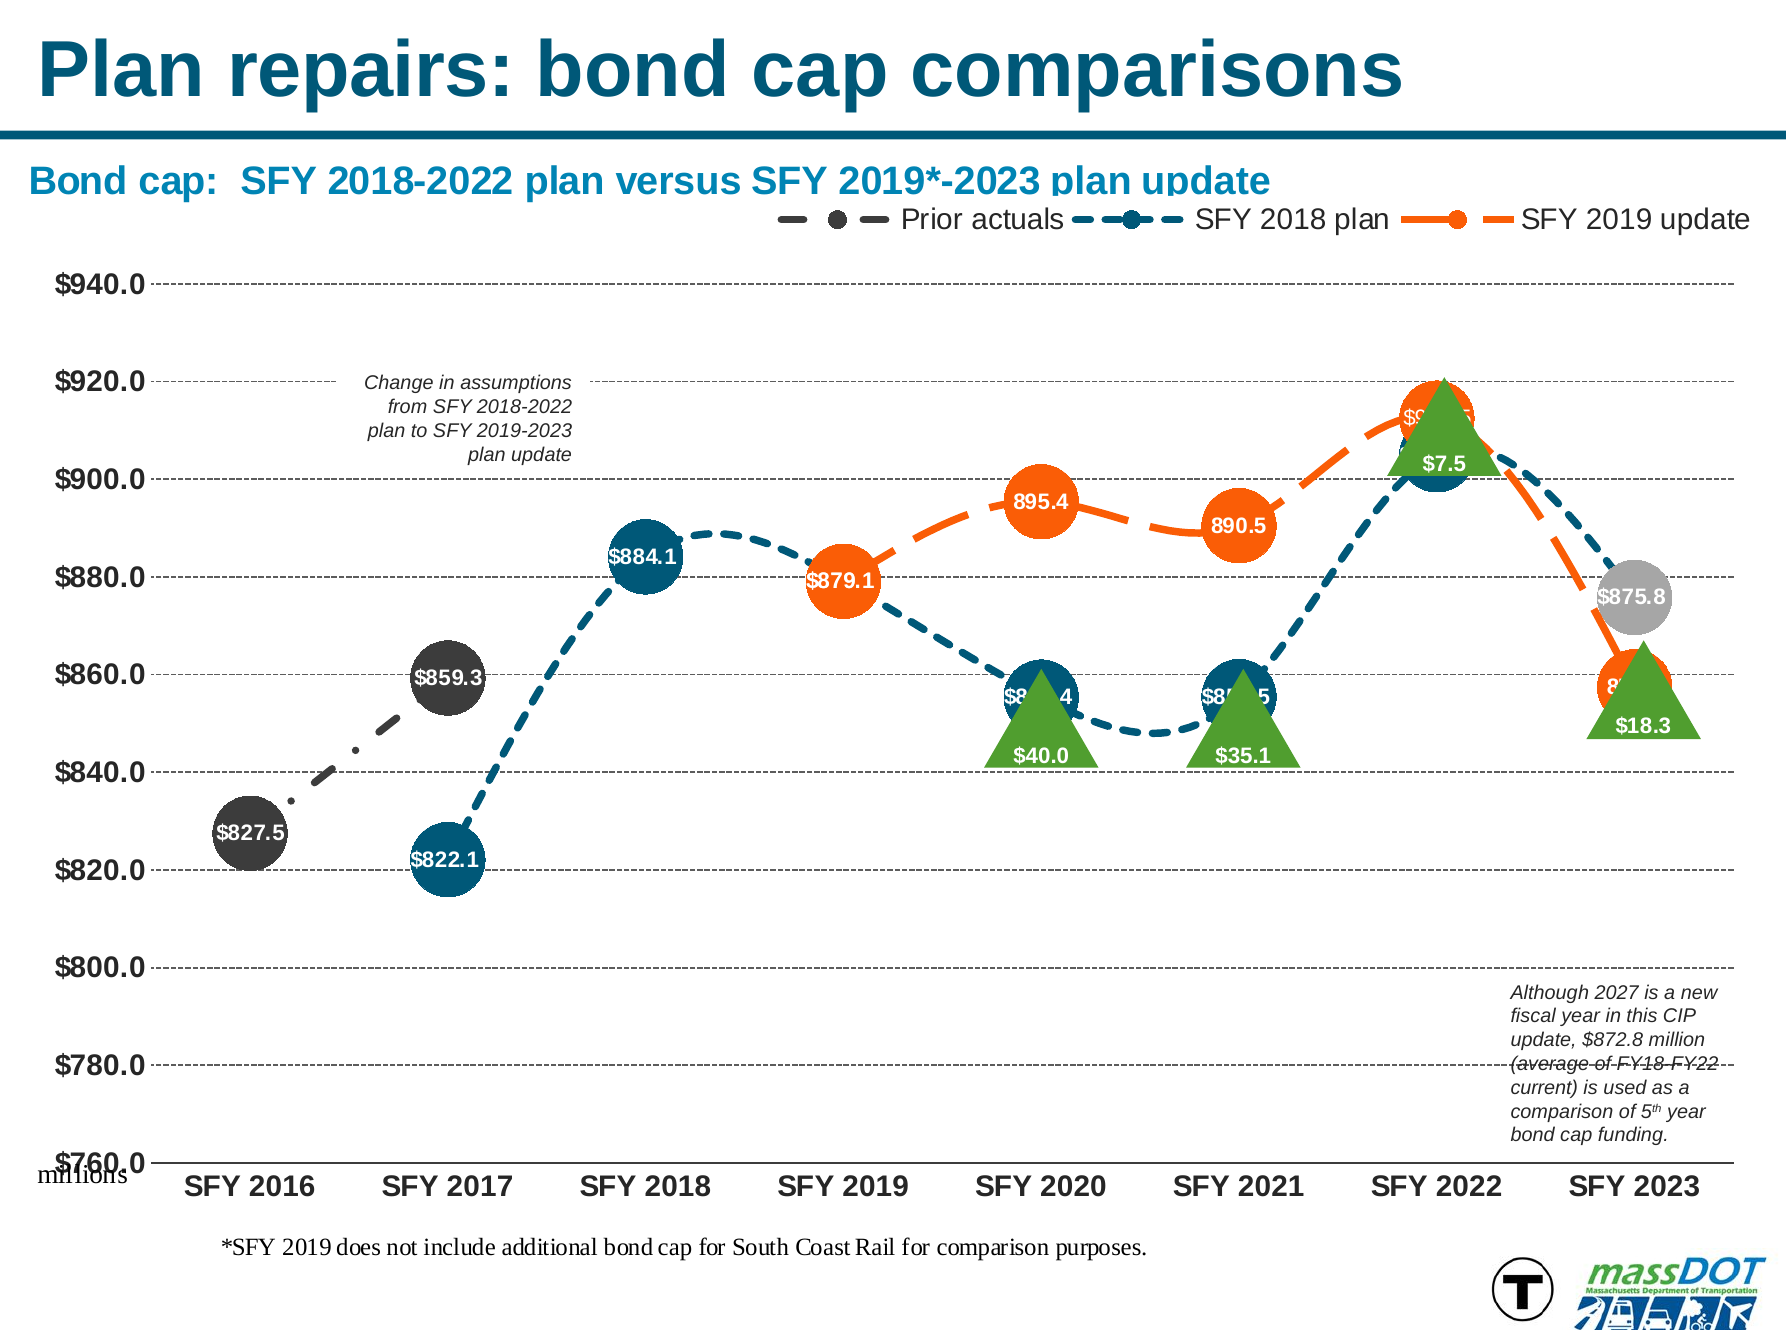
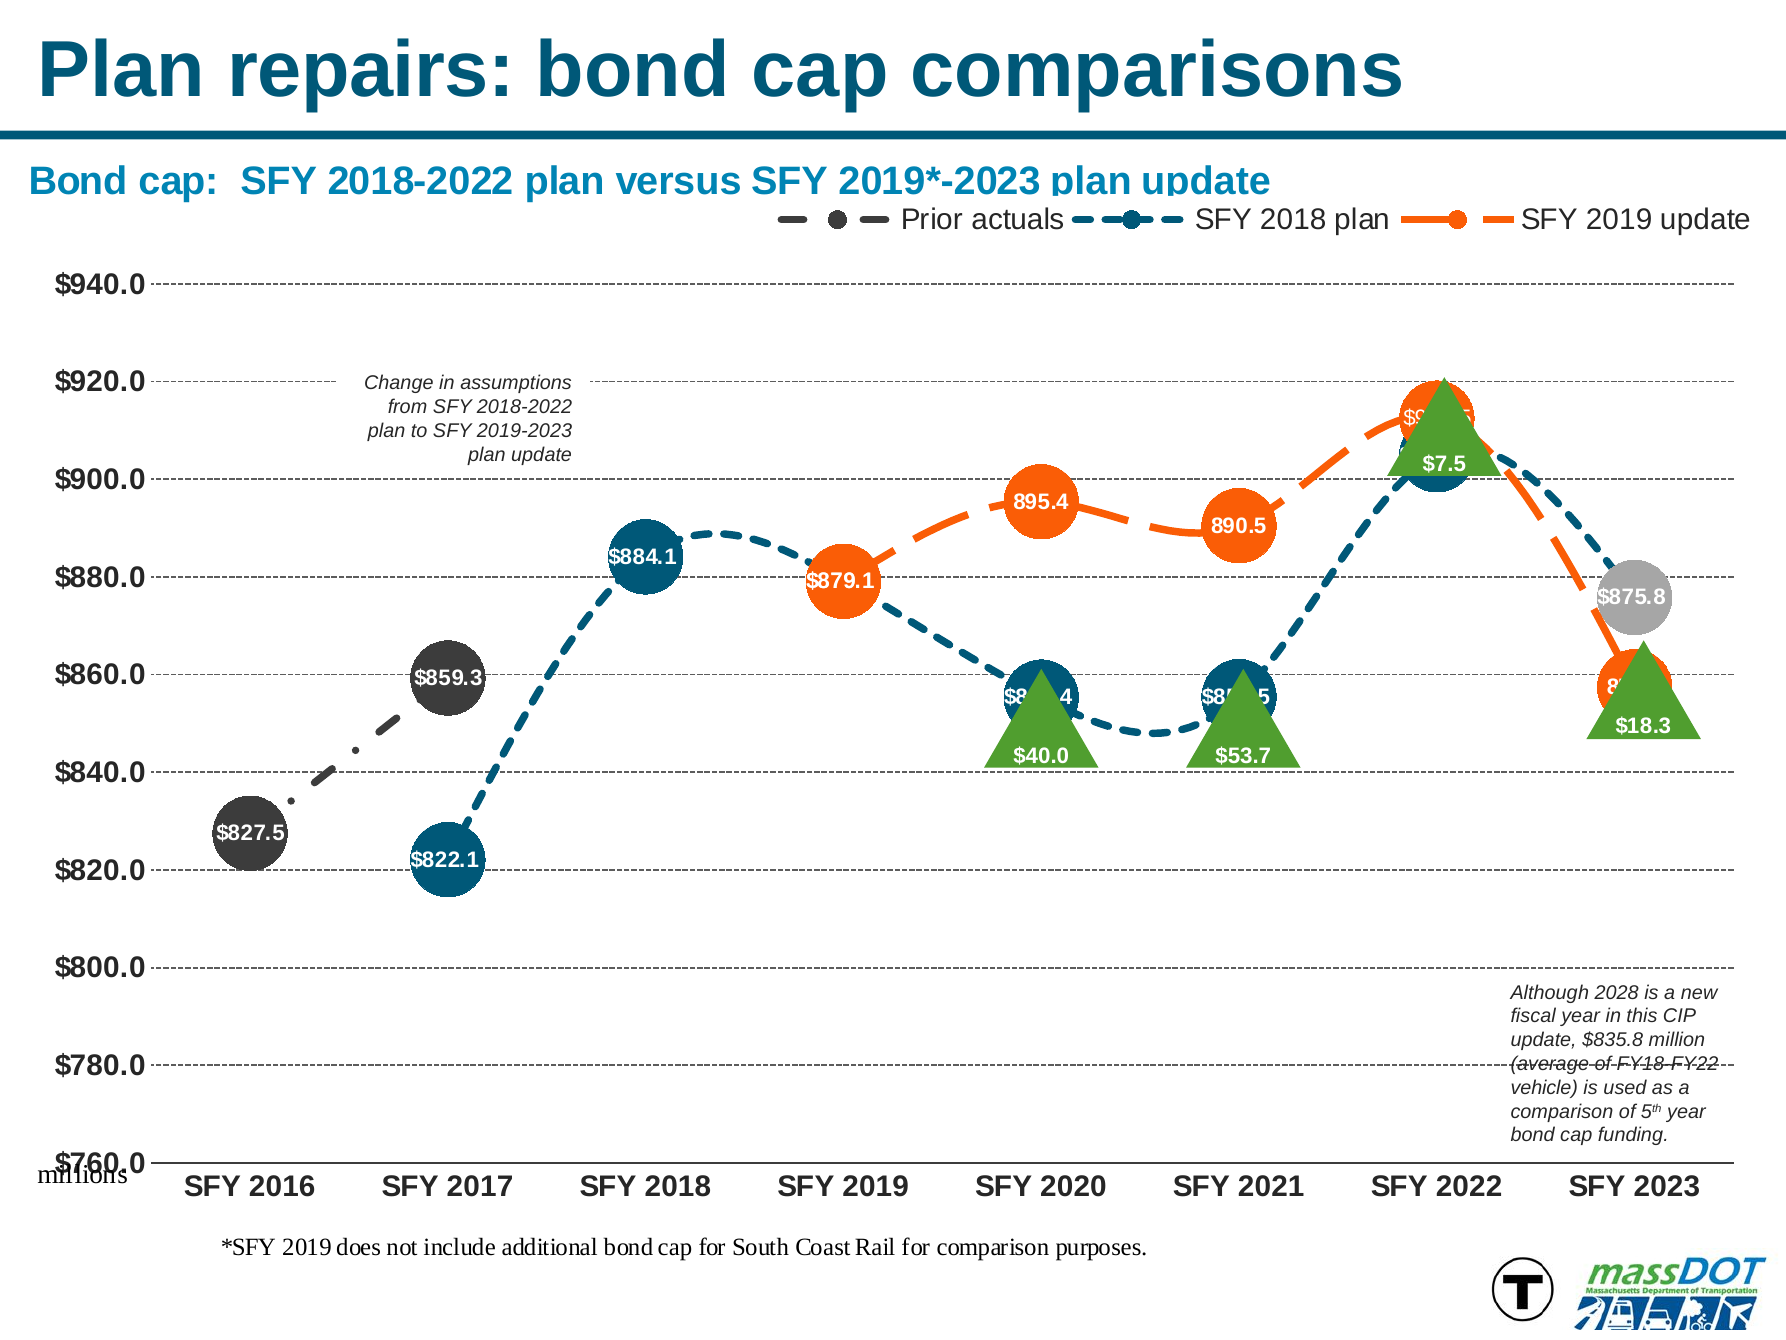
$35.1: $35.1 -> $53.7
2027: 2027 -> 2028
$872.8: $872.8 -> $835.8
current: current -> vehicle
